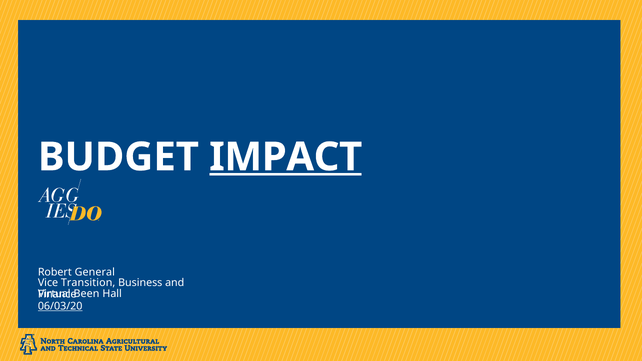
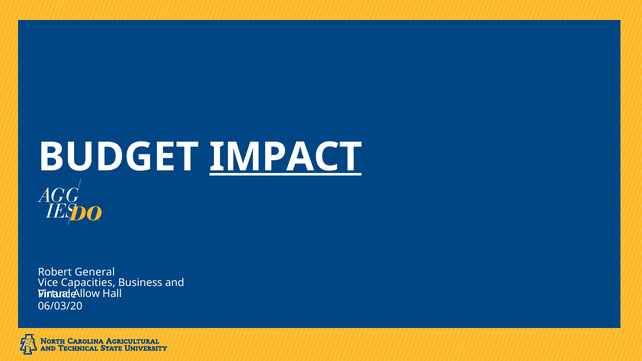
Transition: Transition -> Capacities
Been: Been -> Allow
06/03/20 underline: present -> none
